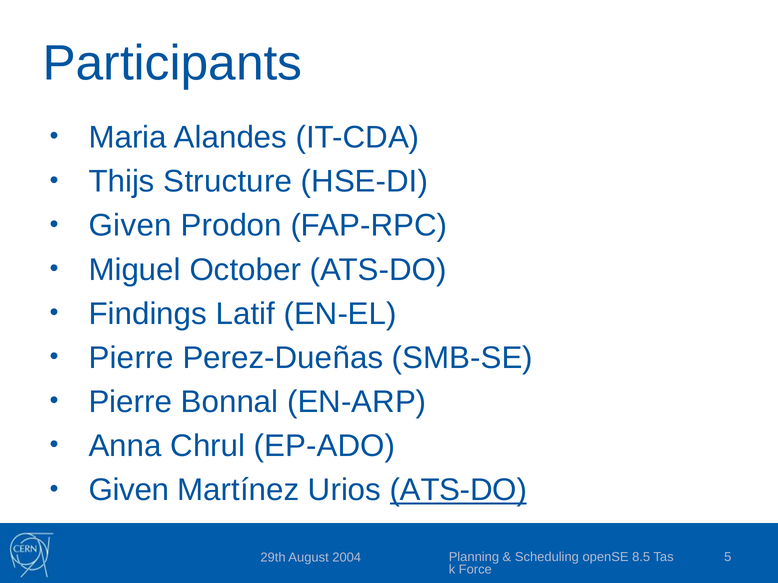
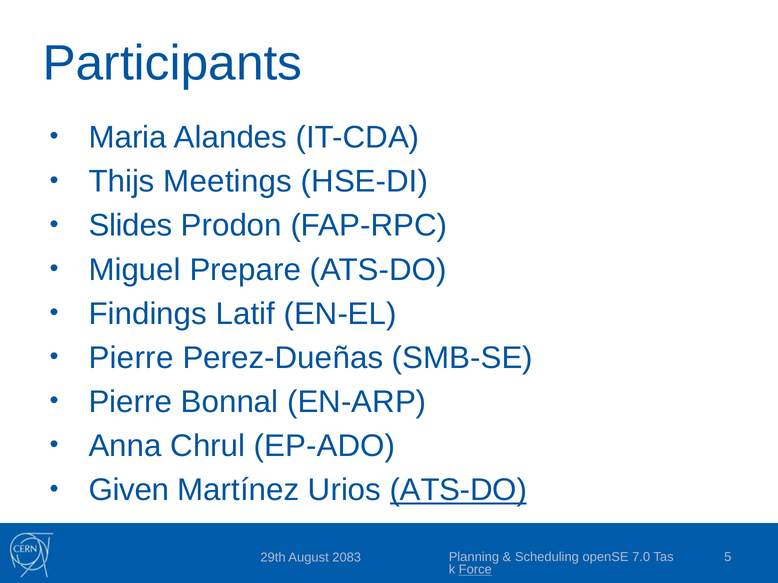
Structure: Structure -> Meetings
Given at (130, 226): Given -> Slides
October: October -> Prepare
8.5: 8.5 -> 7.0
2004: 2004 -> 2083
Force underline: none -> present
